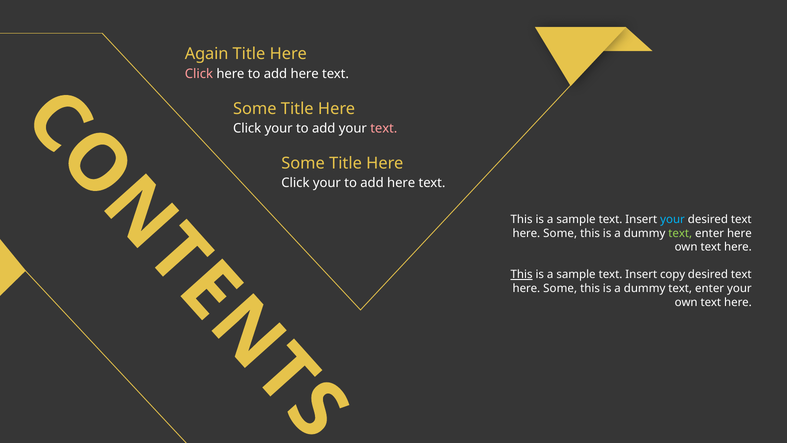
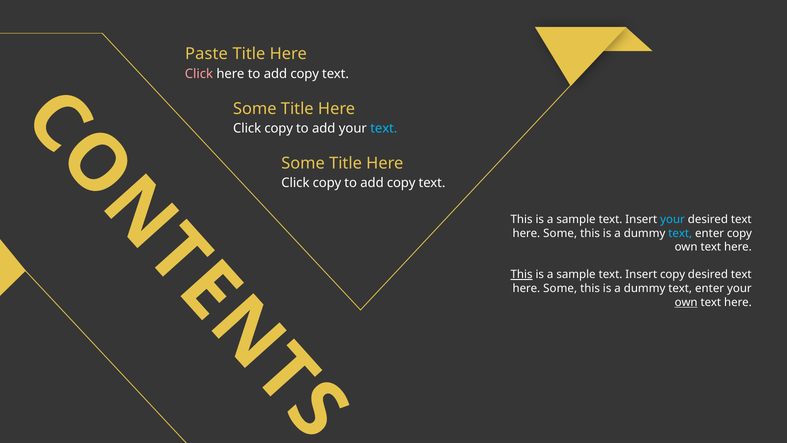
Again: Again -> Paste
here to add here: here -> copy
your at (279, 128): your -> copy
text at (384, 128) colour: pink -> light blue
your at (327, 183): your -> copy
here at (401, 183): here -> copy
text at (680, 233) colour: light green -> light blue
enter here: here -> copy
own at (686, 302) underline: none -> present
